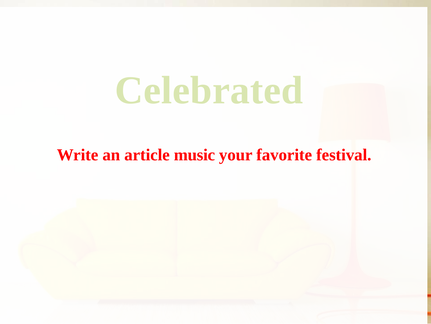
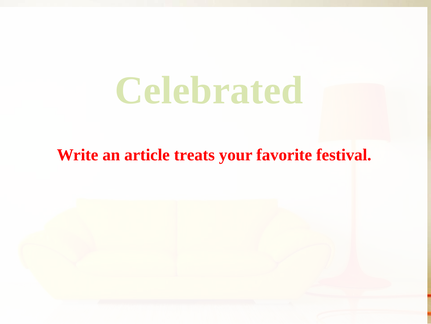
music: music -> treats
